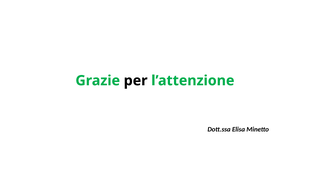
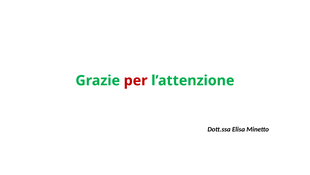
per colour: black -> red
